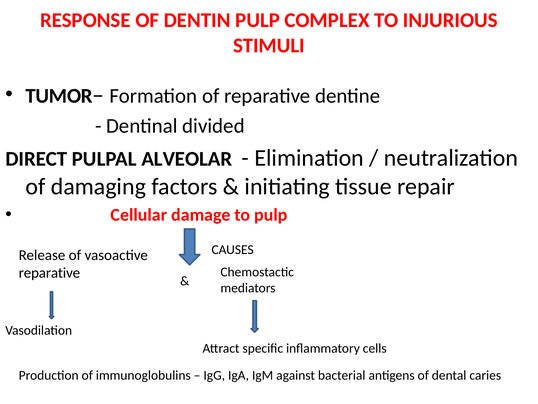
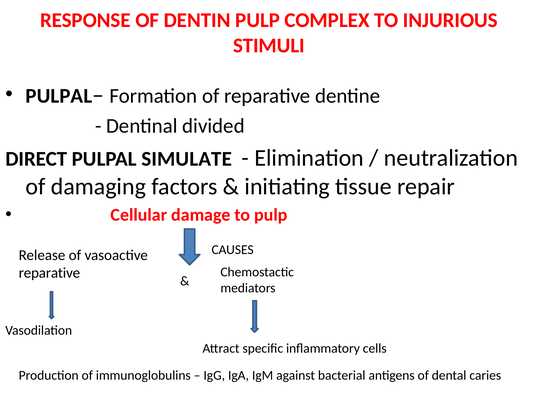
TUMOR at (59, 96): TUMOR -> PULPAL
ALVEOLAR: ALVEOLAR -> SIMULATE
